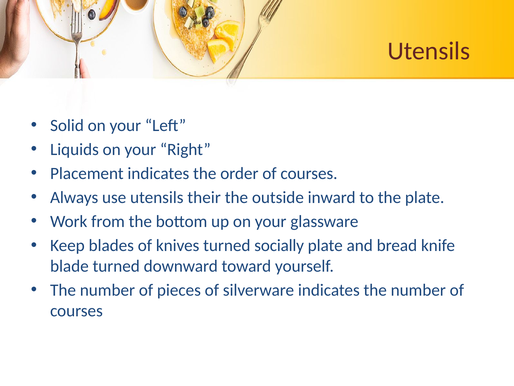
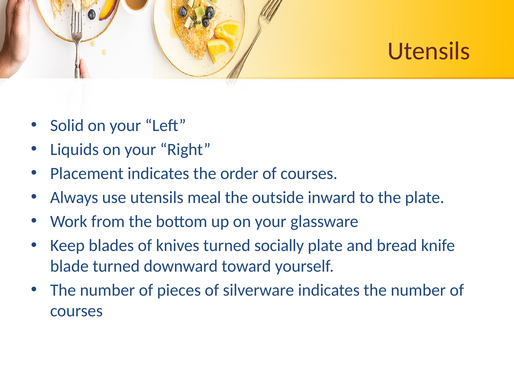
their: their -> meal
